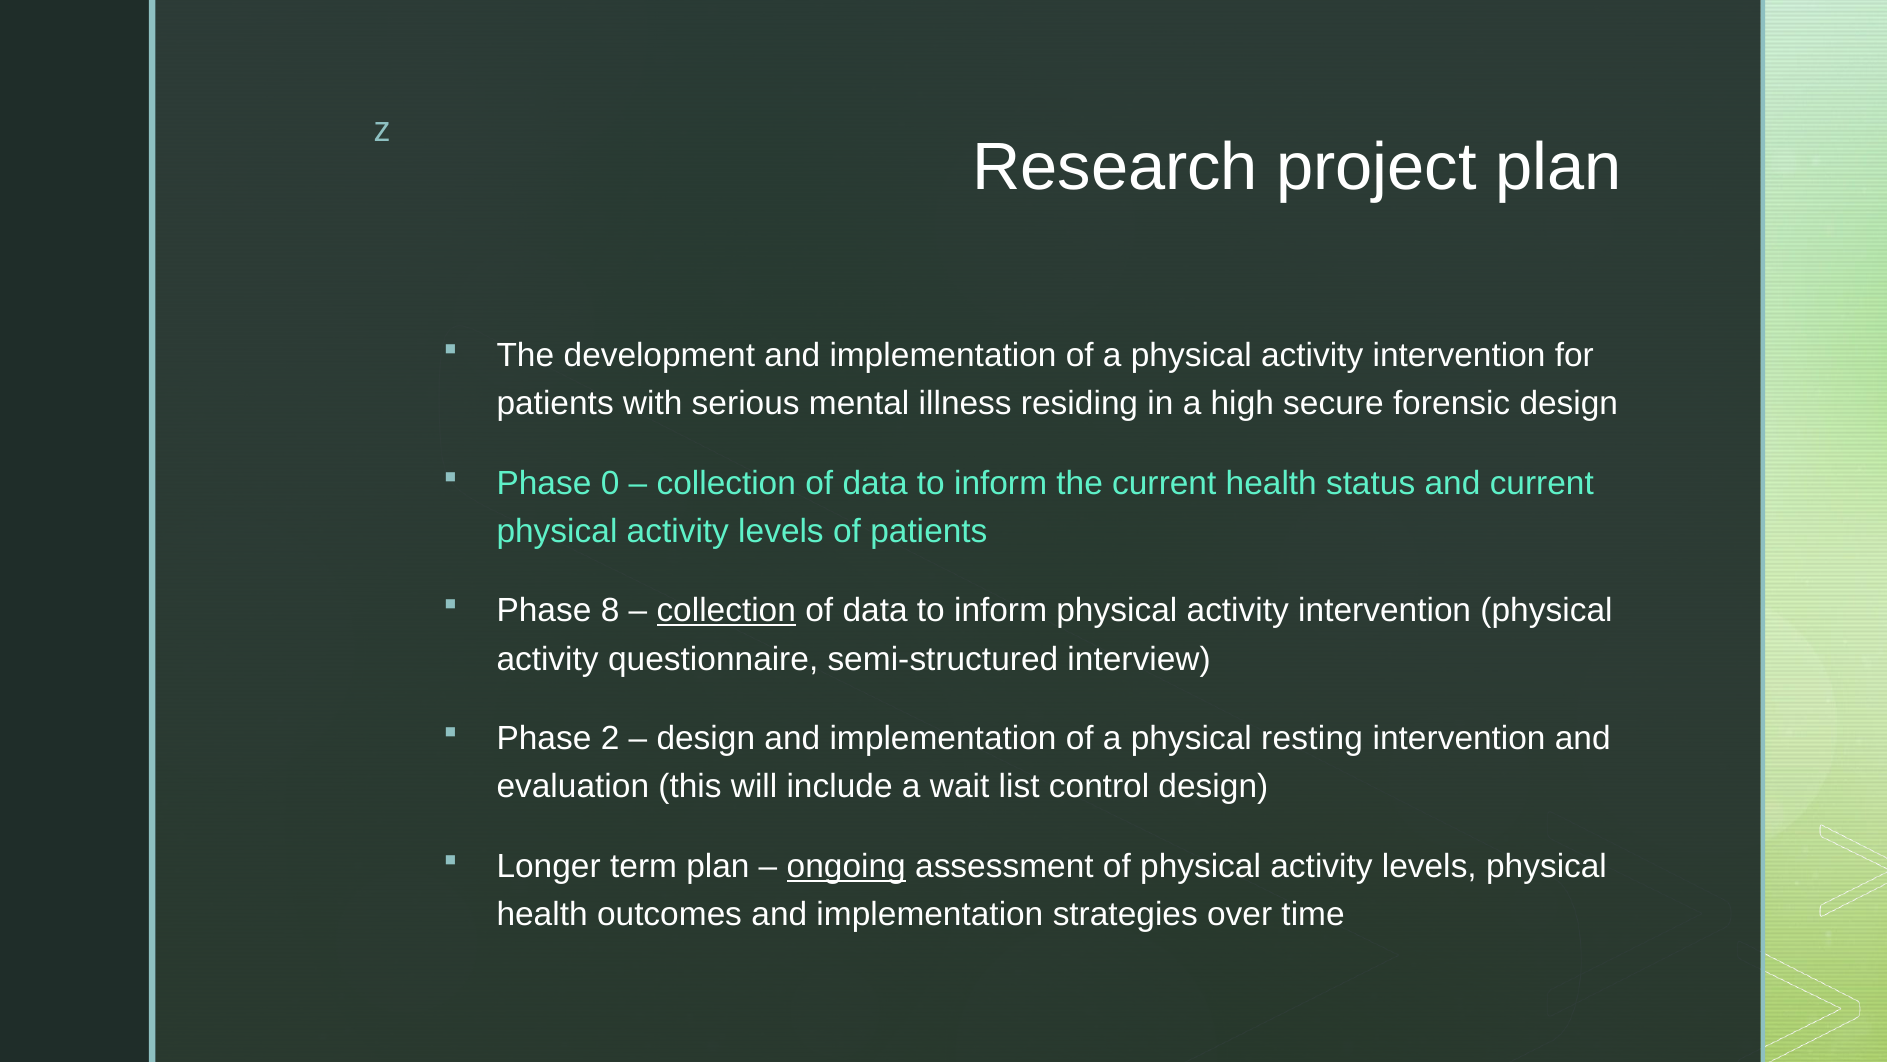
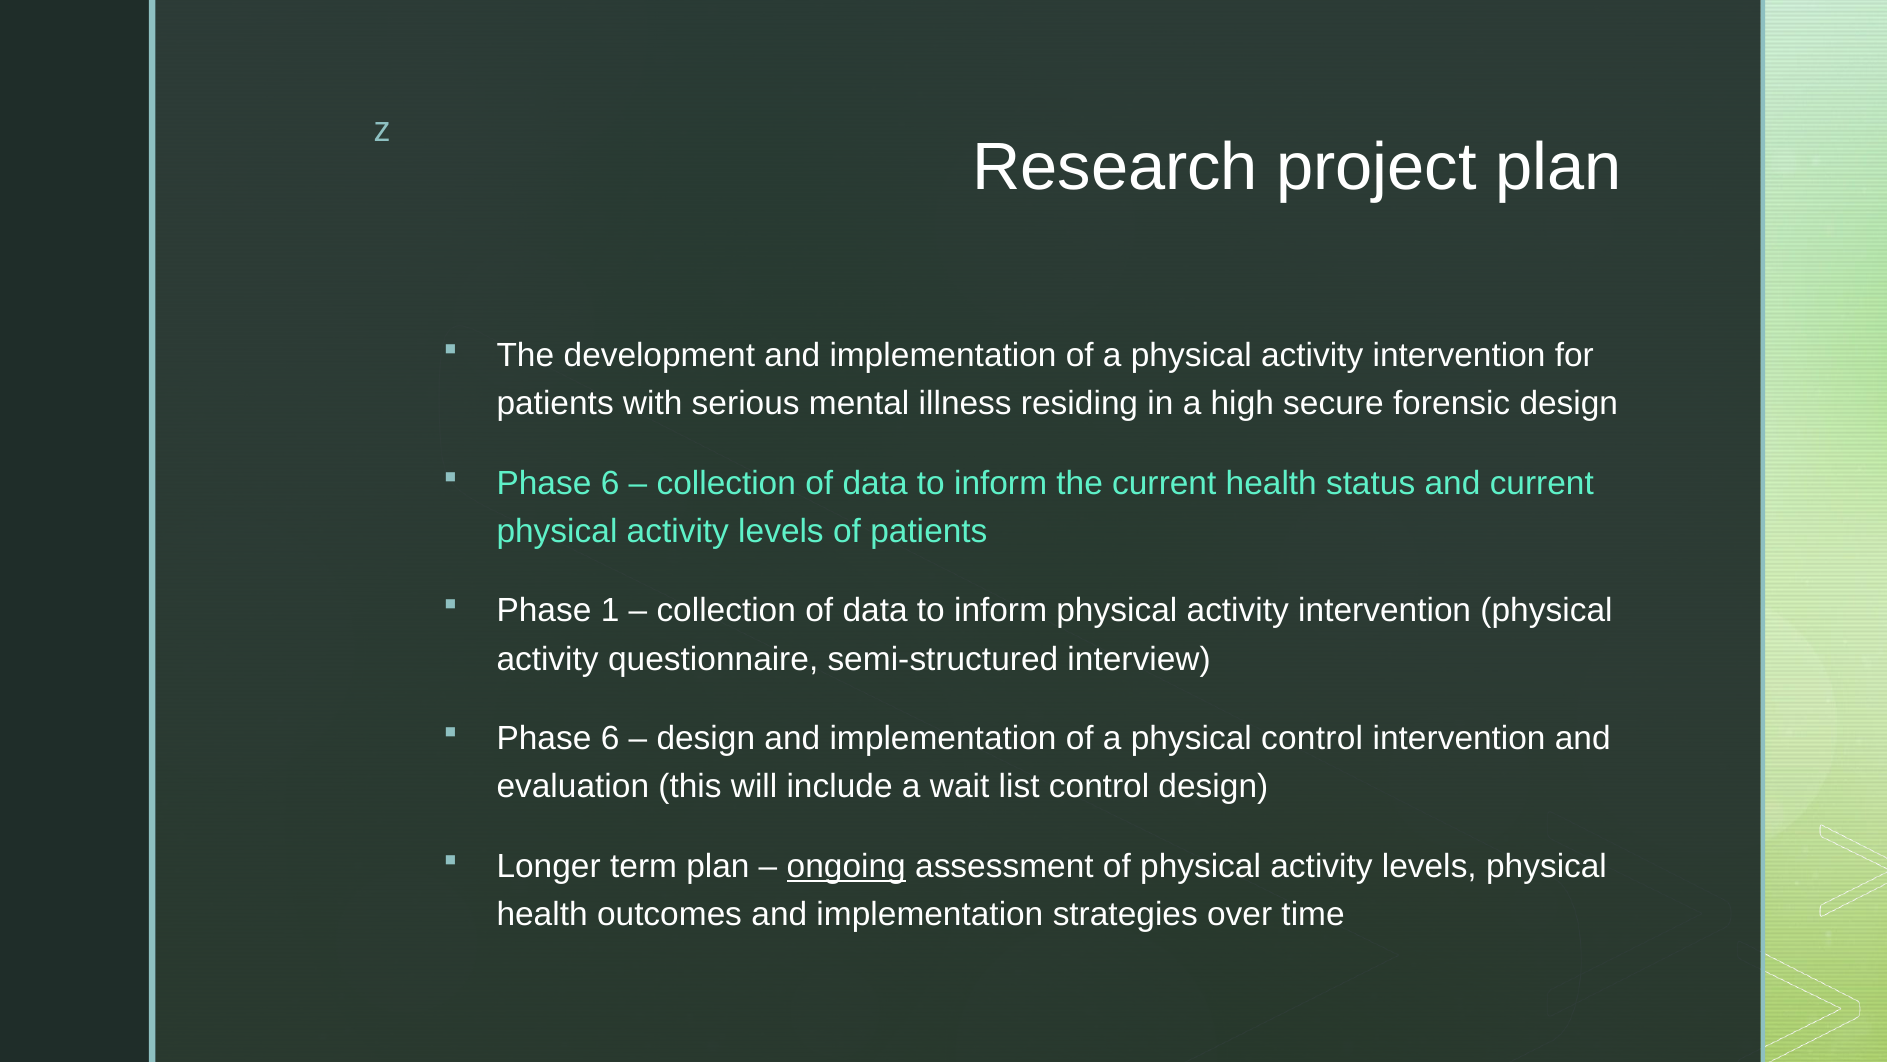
0 at (610, 483): 0 -> 6
8: 8 -> 1
collection at (726, 611) underline: present -> none
2 at (610, 738): 2 -> 6
physical resting: resting -> control
